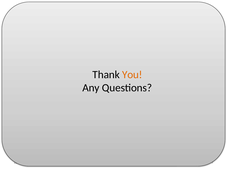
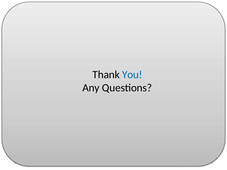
You colour: orange -> blue
